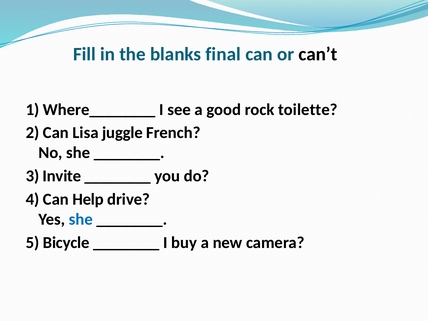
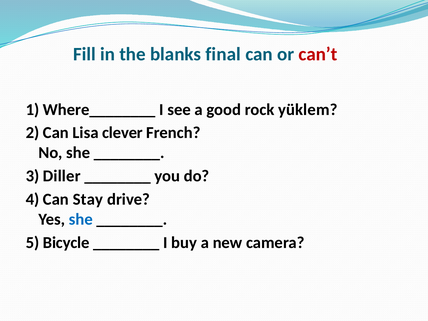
can’t colour: black -> red
toilette: toilette -> yüklem
juggle: juggle -> clever
Invite: Invite -> Diller
Help: Help -> Stay
